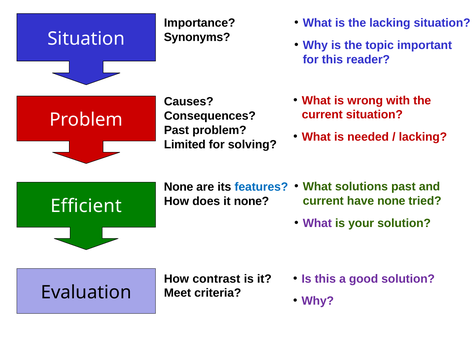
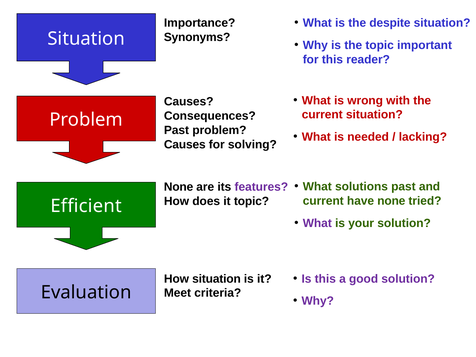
the lacking: lacking -> despite
Limited at (185, 144): Limited -> Causes
features colour: blue -> purple
it none: none -> topic
How contrast: contrast -> situation
